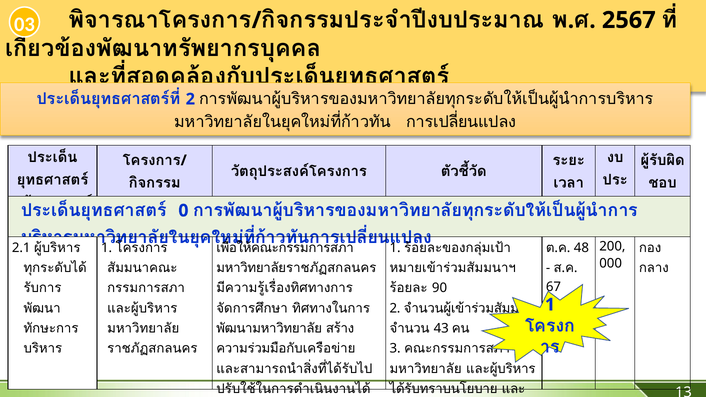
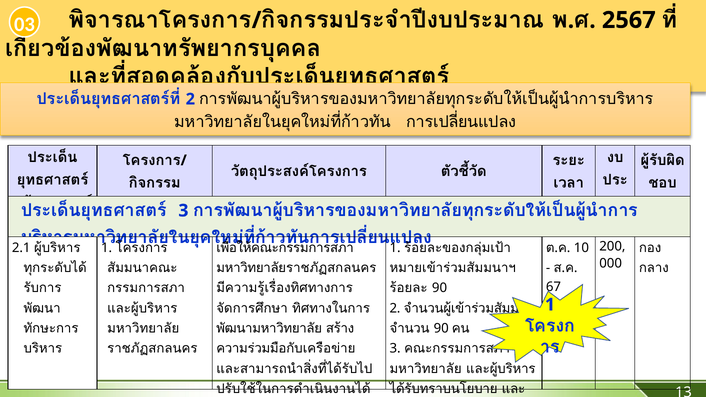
0 at (183, 211): 0 -> 3
48: 48 -> 10
43 at (441, 328): 43 -> 90
